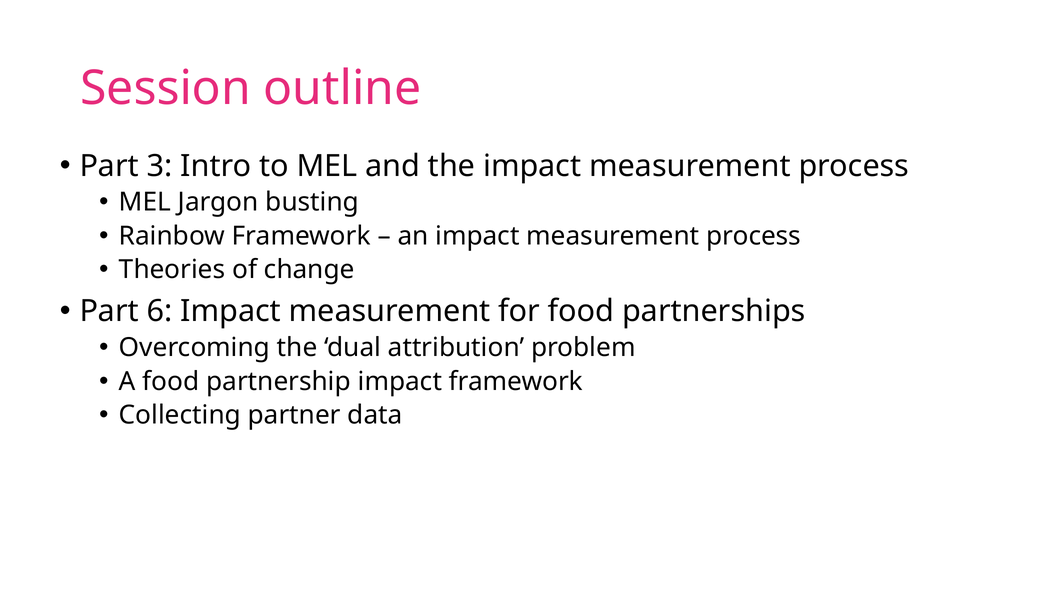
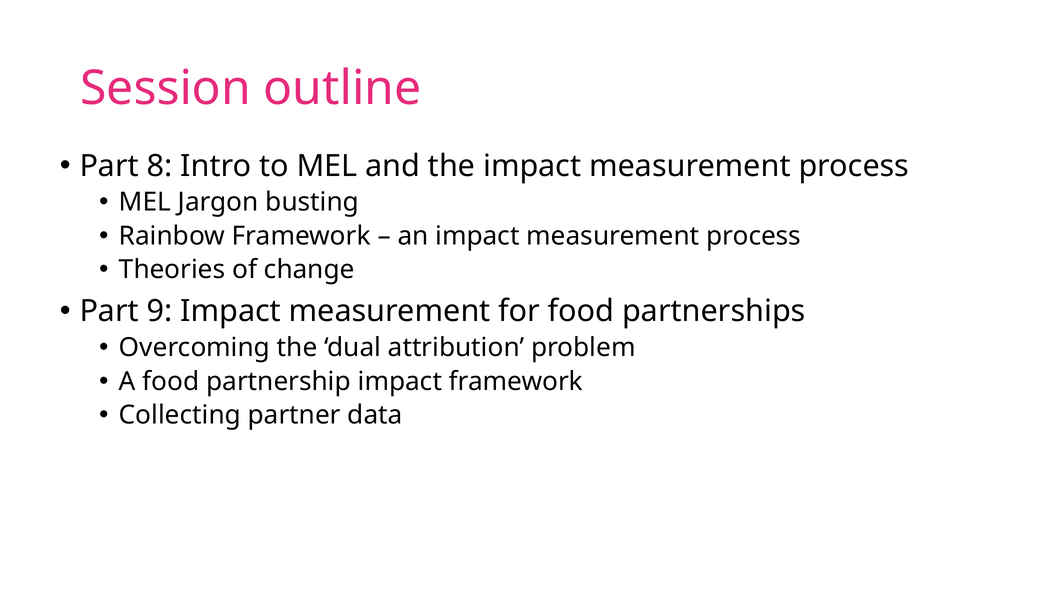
3: 3 -> 8
6: 6 -> 9
